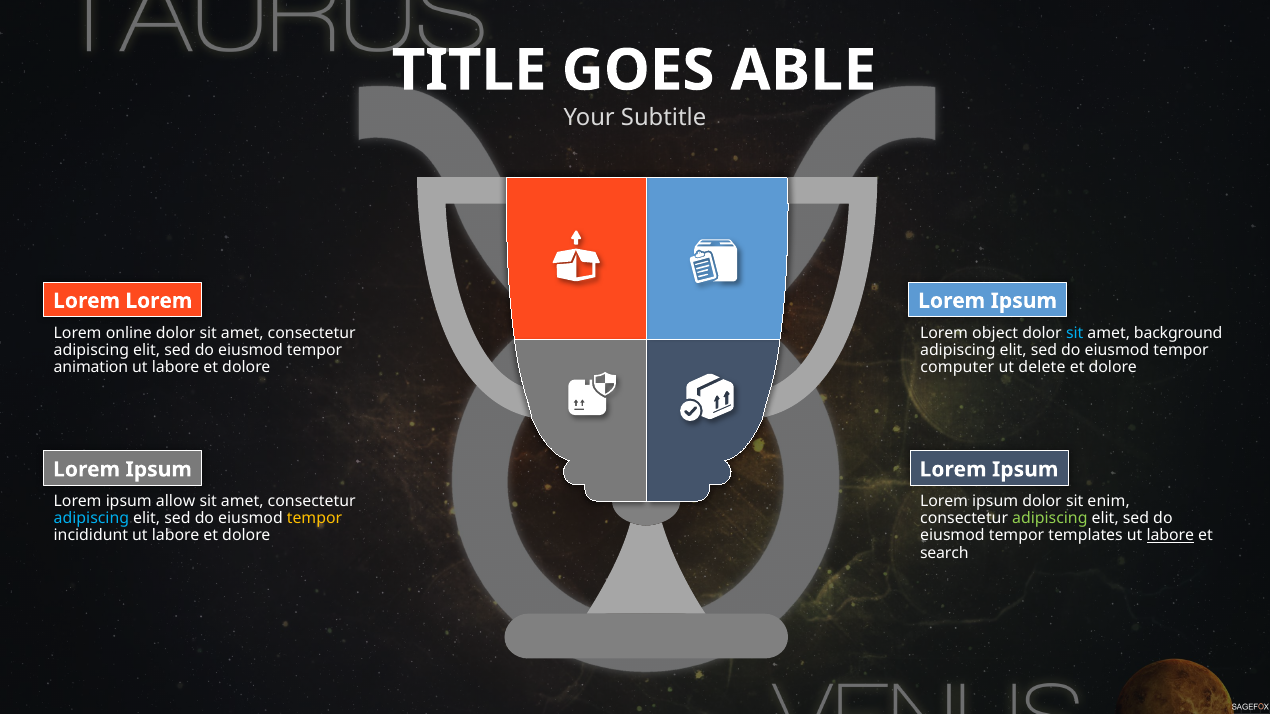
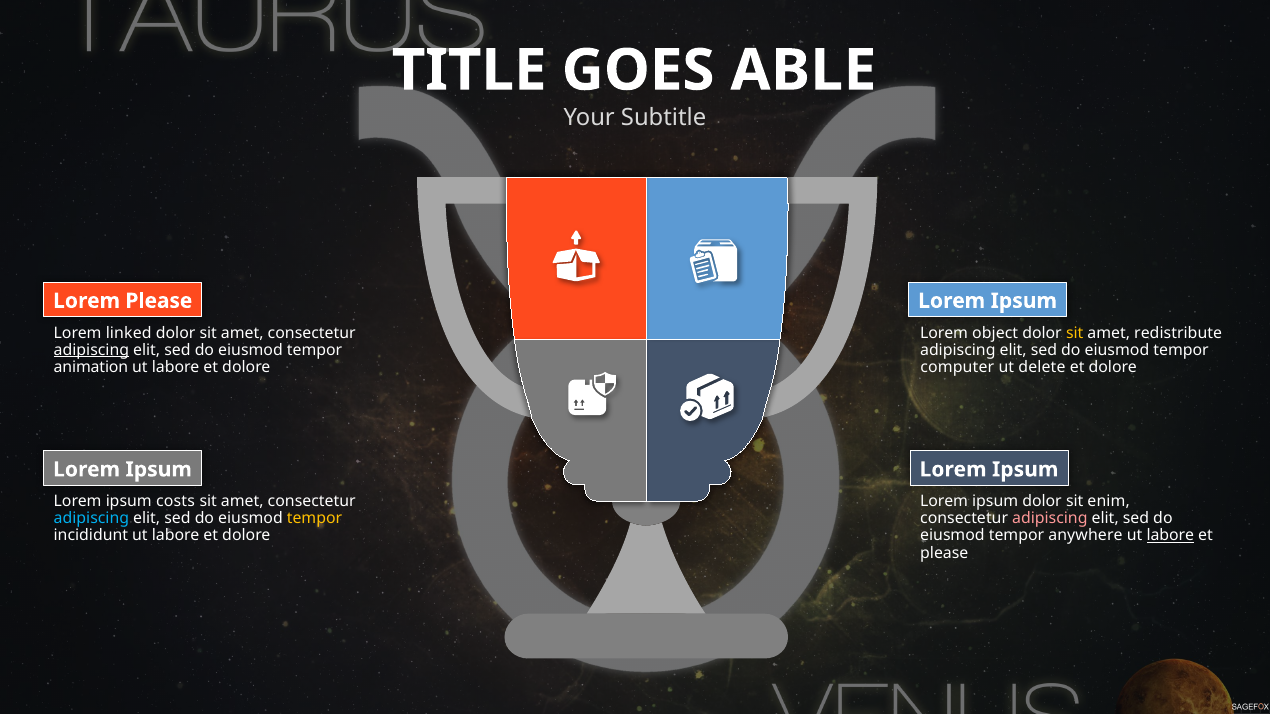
Lorem at (159, 301): Lorem -> Please
online: online -> linked
sit at (1075, 333) colour: light blue -> yellow
background: background -> redistribute
adipiscing at (91, 350) underline: none -> present
allow: allow -> costs
adipiscing at (1050, 519) colour: light green -> pink
templates: templates -> anywhere
search at (944, 553): search -> please
